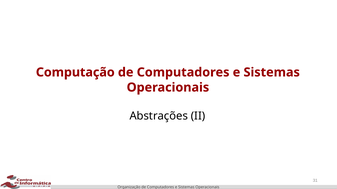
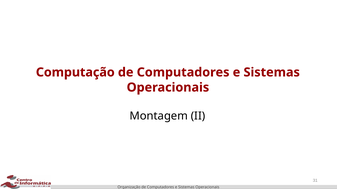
Abstrações: Abstrações -> Montagem
